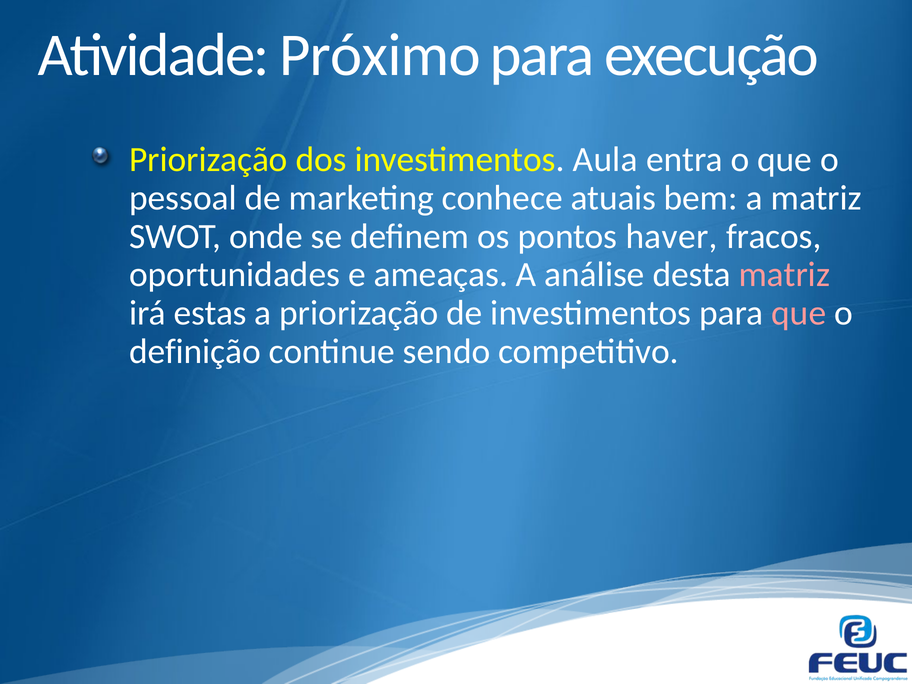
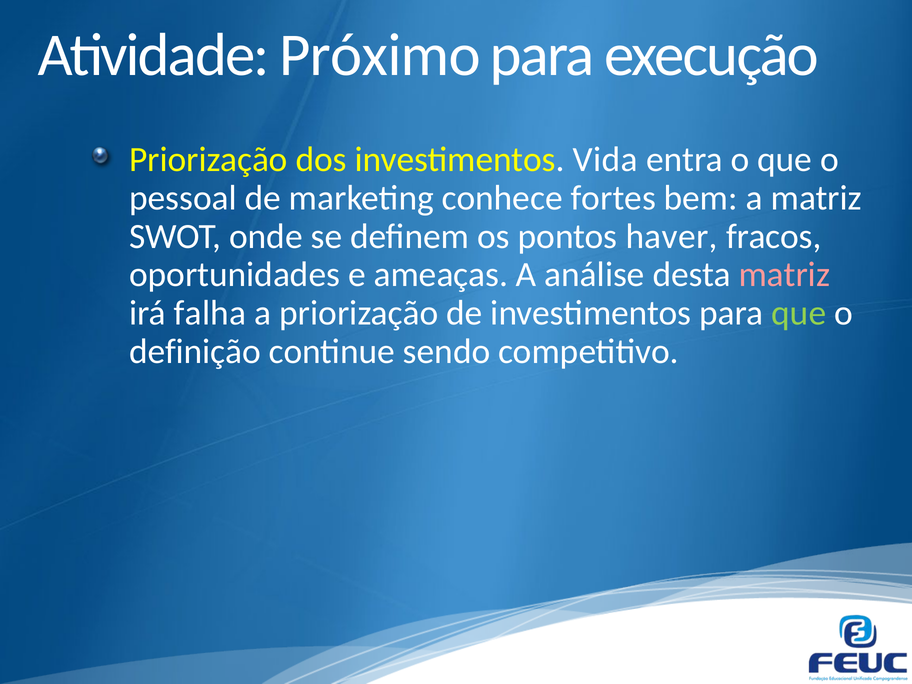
Aula: Aula -> Vida
atuais: atuais -> fortes
estas: estas -> falha
que at (799, 313) colour: pink -> light green
